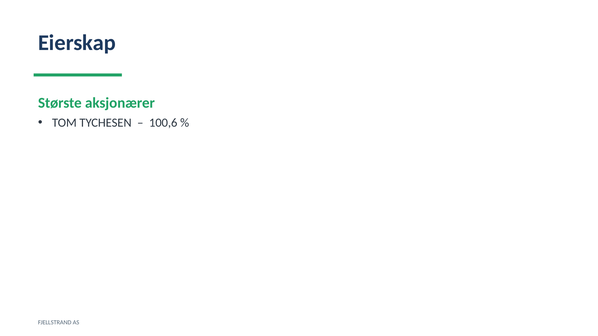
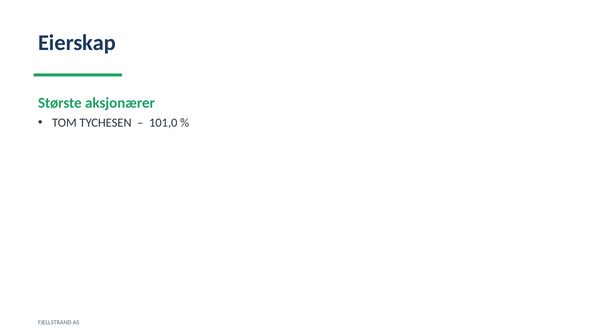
100,6: 100,6 -> 101,0
